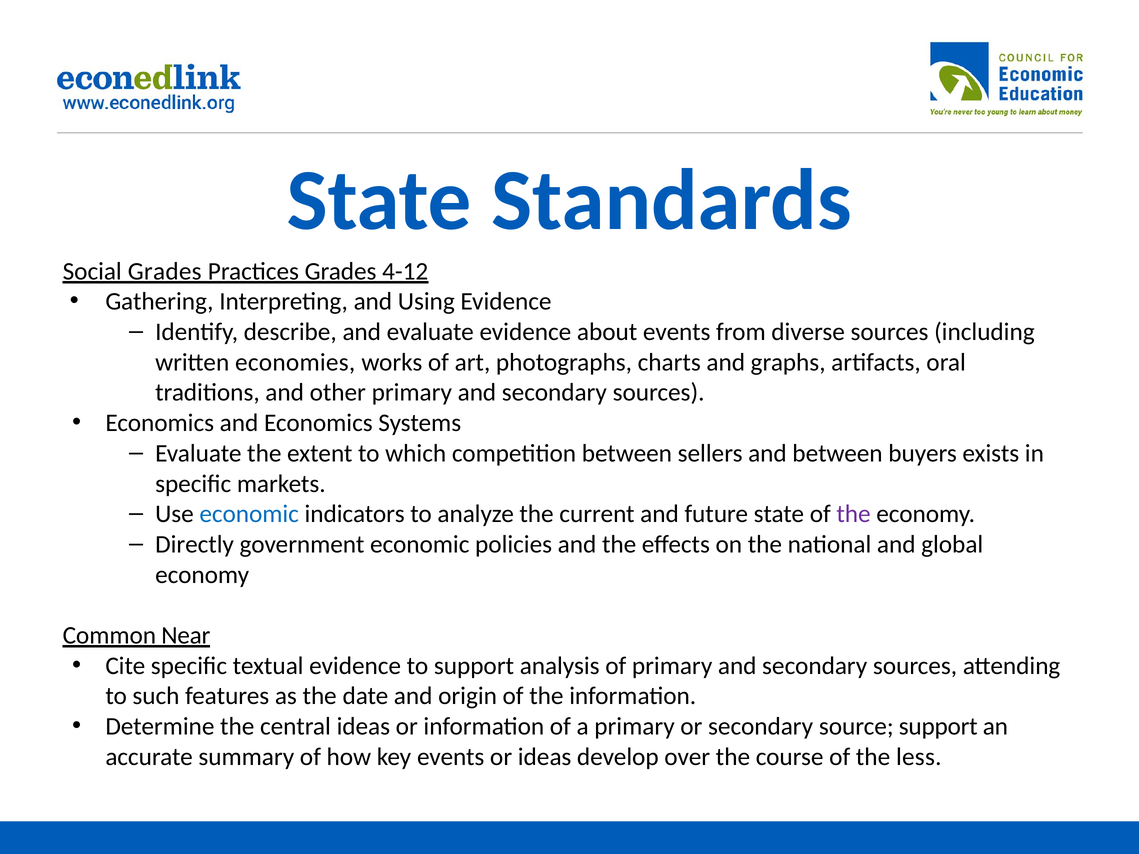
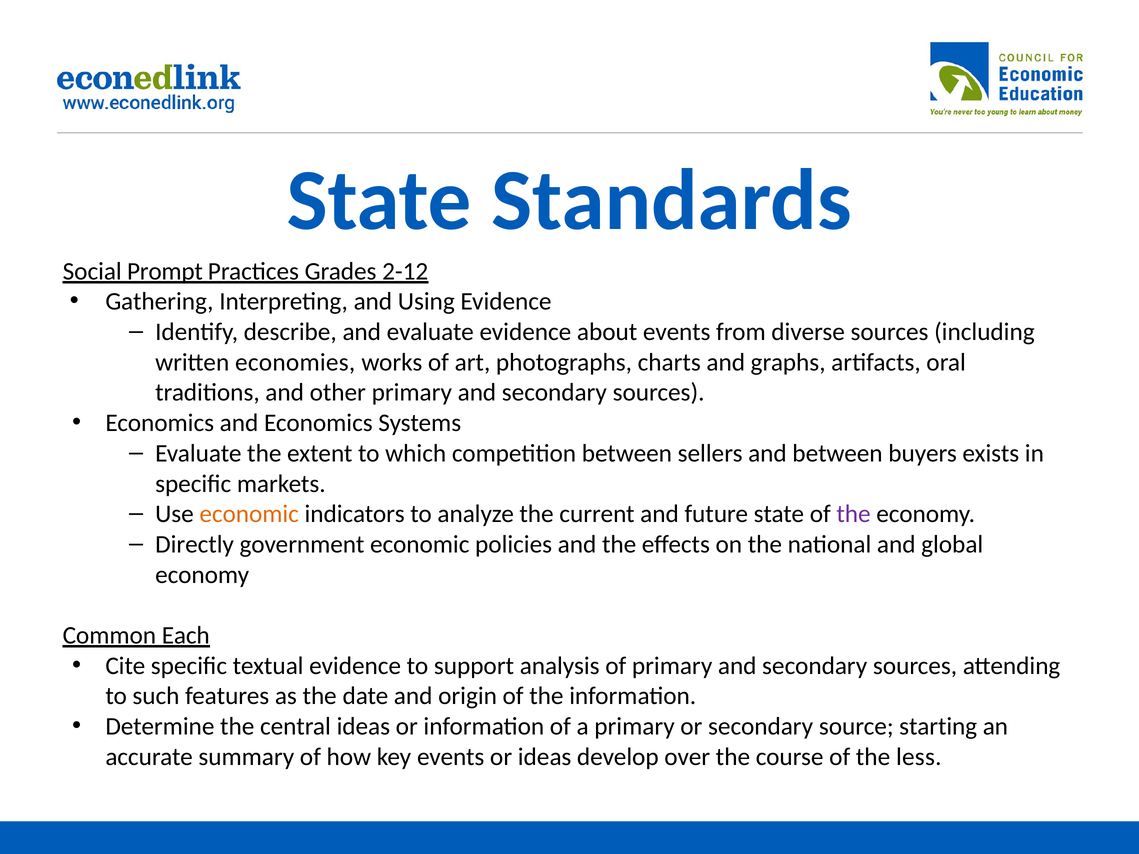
Social Grades: Grades -> Prompt
4-12: 4-12 -> 2-12
economic at (249, 514) colour: blue -> orange
Near: Near -> Each
source support: support -> starting
